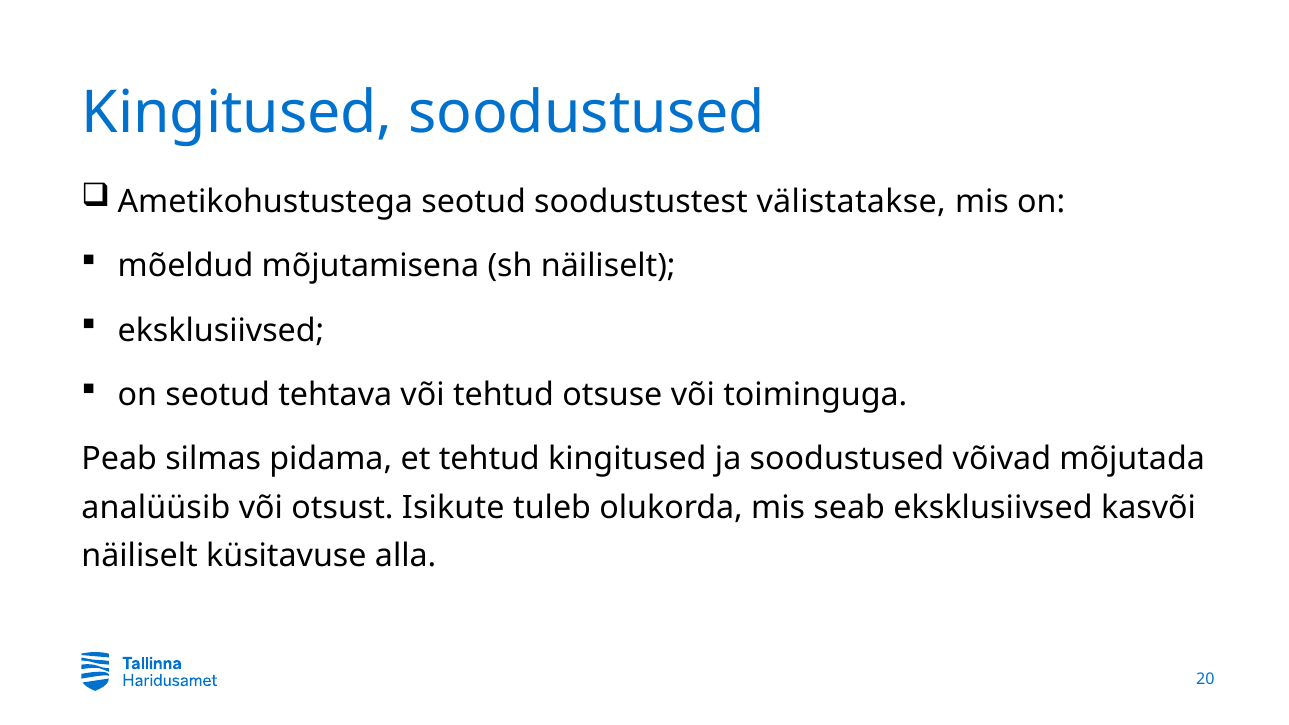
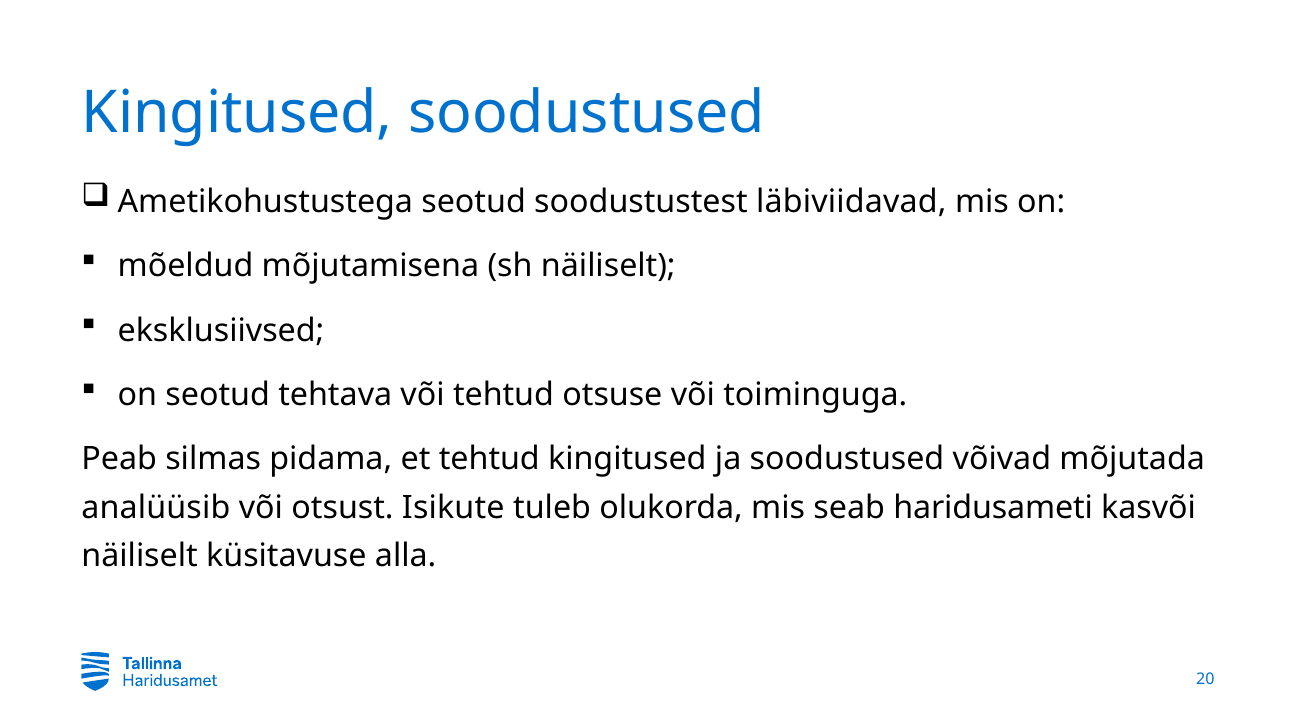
välistatakse: välistatakse -> läbiviidavad
seab eksklusiivsed: eksklusiivsed -> haridusameti
